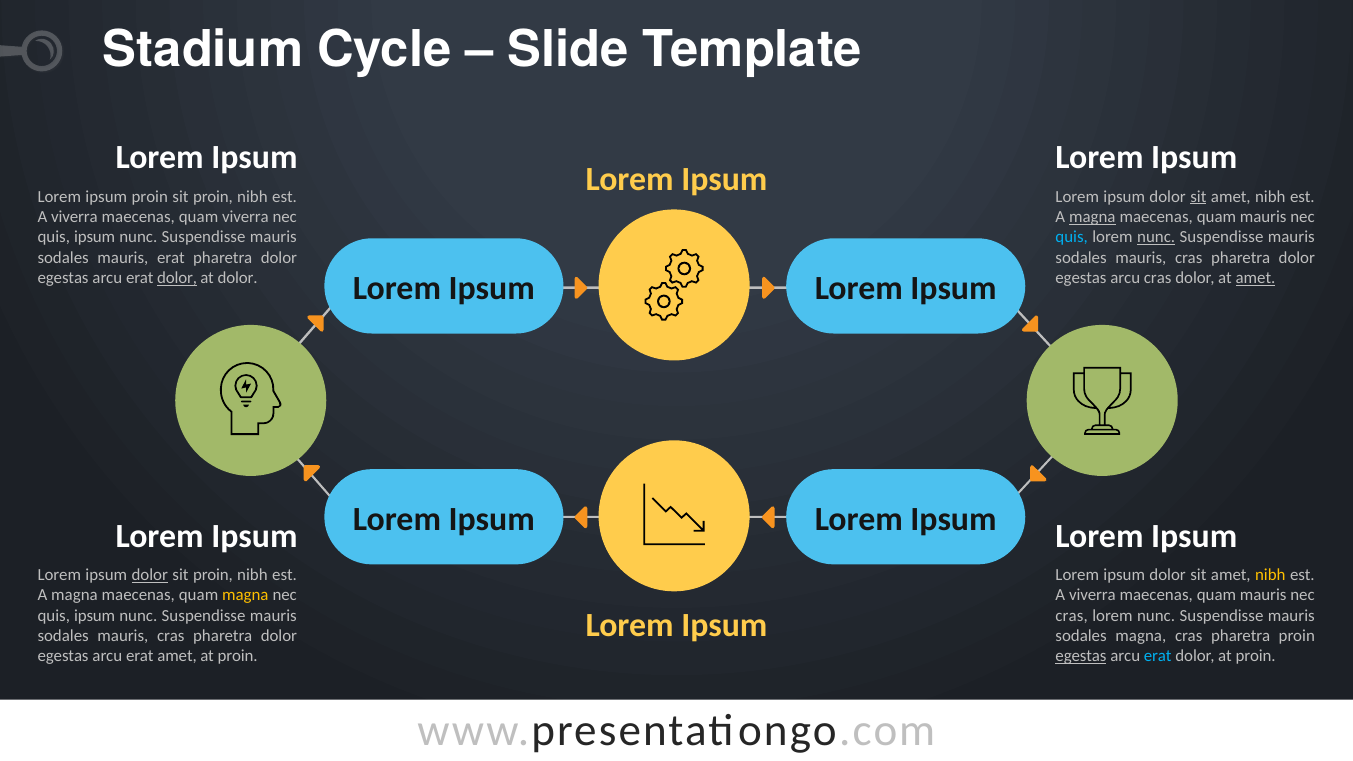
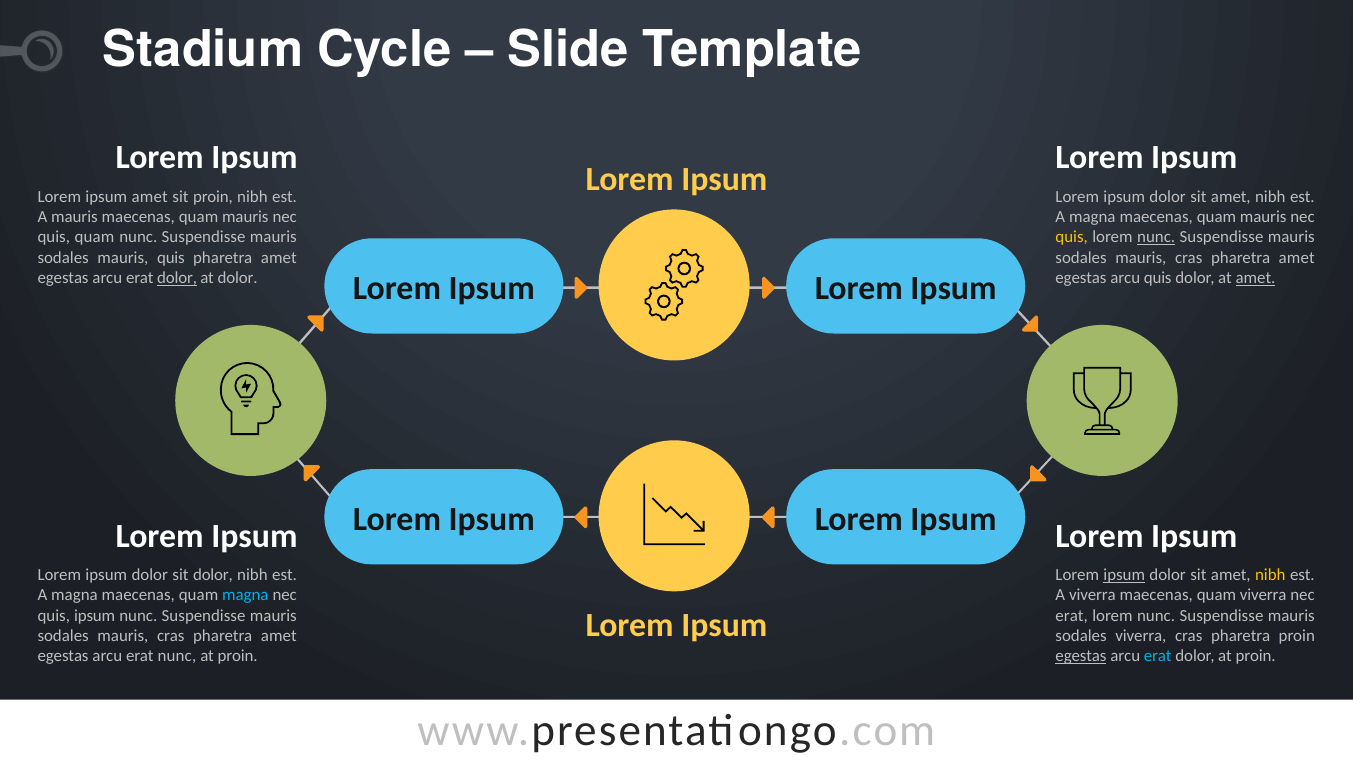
ipsum proin: proin -> amet
sit at (1198, 197) underline: present -> none
viverra at (75, 217): viverra -> mauris
viverra at (245, 217): viverra -> mauris
magna at (1092, 217) underline: present -> none
ipsum at (95, 237): ipsum -> quam
quis at (1072, 237) colour: light blue -> yellow
mauris erat: erat -> quis
dolor at (279, 257): dolor -> amet
dolor at (1297, 257): dolor -> amet
arcu cras: cras -> quis
dolor at (150, 575) underline: present -> none
proin at (213, 575): proin -> dolor
ipsum at (1124, 575) underline: none -> present
magna at (245, 595) colour: yellow -> light blue
mauris at (1263, 595): mauris -> viverra
cras at (1072, 616): cras -> erat
dolor at (279, 636): dolor -> amet
sodales magna: magna -> viverra
erat amet: amet -> nunc
